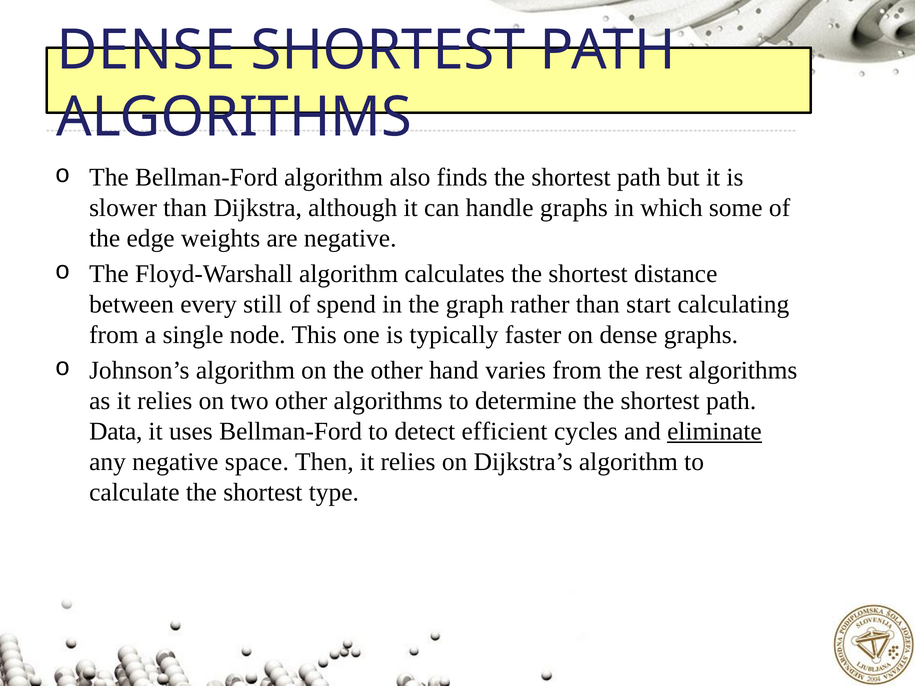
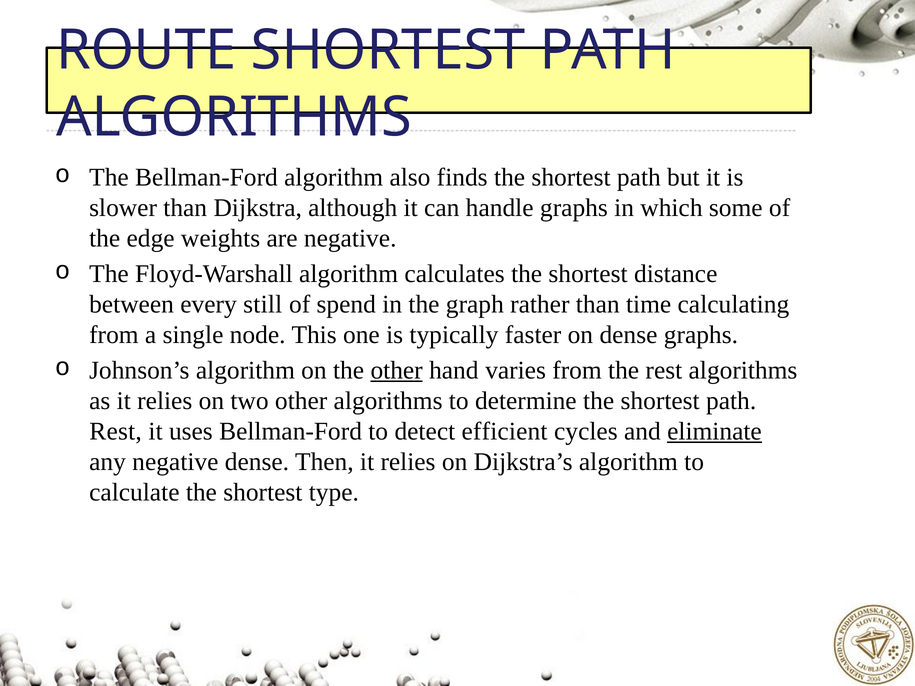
DENSE at (146, 50): DENSE -> ROUTE
start: start -> time
other at (397, 371) underline: none -> present
Data at (116, 432): Data -> Rest
negative space: space -> dense
